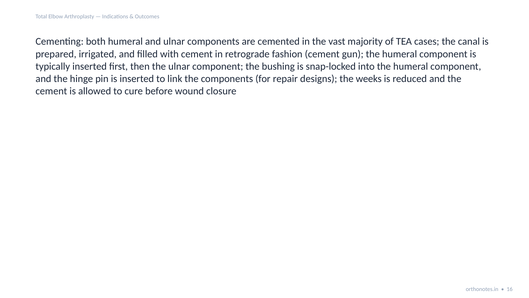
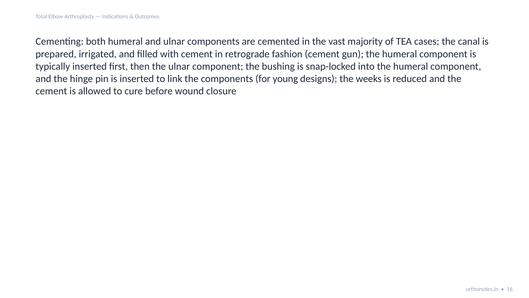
repair: repair -> young
